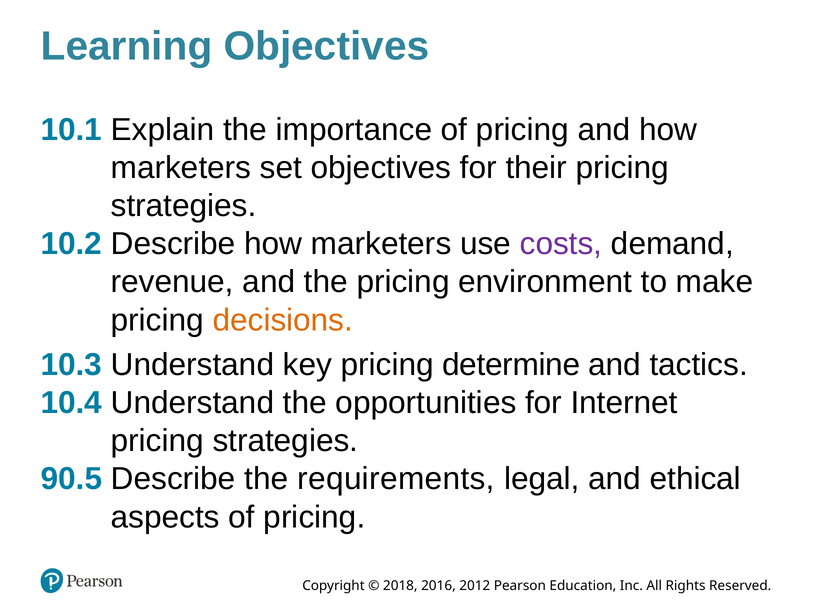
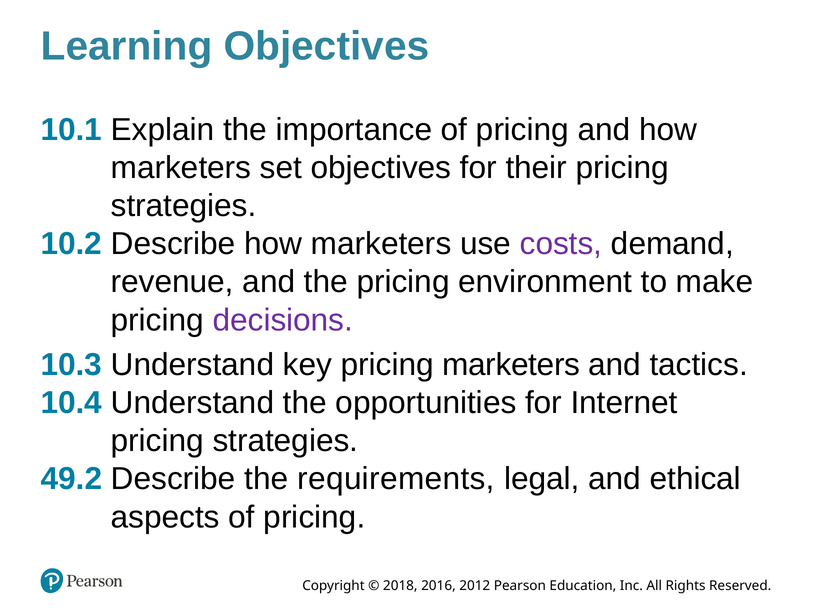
decisions colour: orange -> purple
pricing determine: determine -> marketers
90.5: 90.5 -> 49.2
